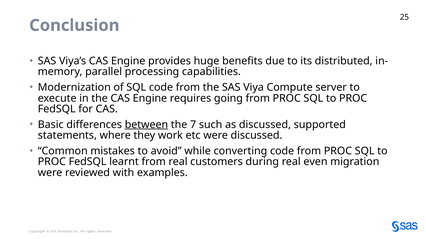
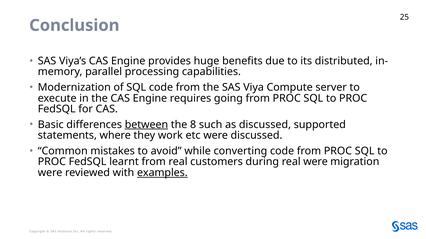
7: 7 -> 8
real even: even -> were
examples underline: none -> present
